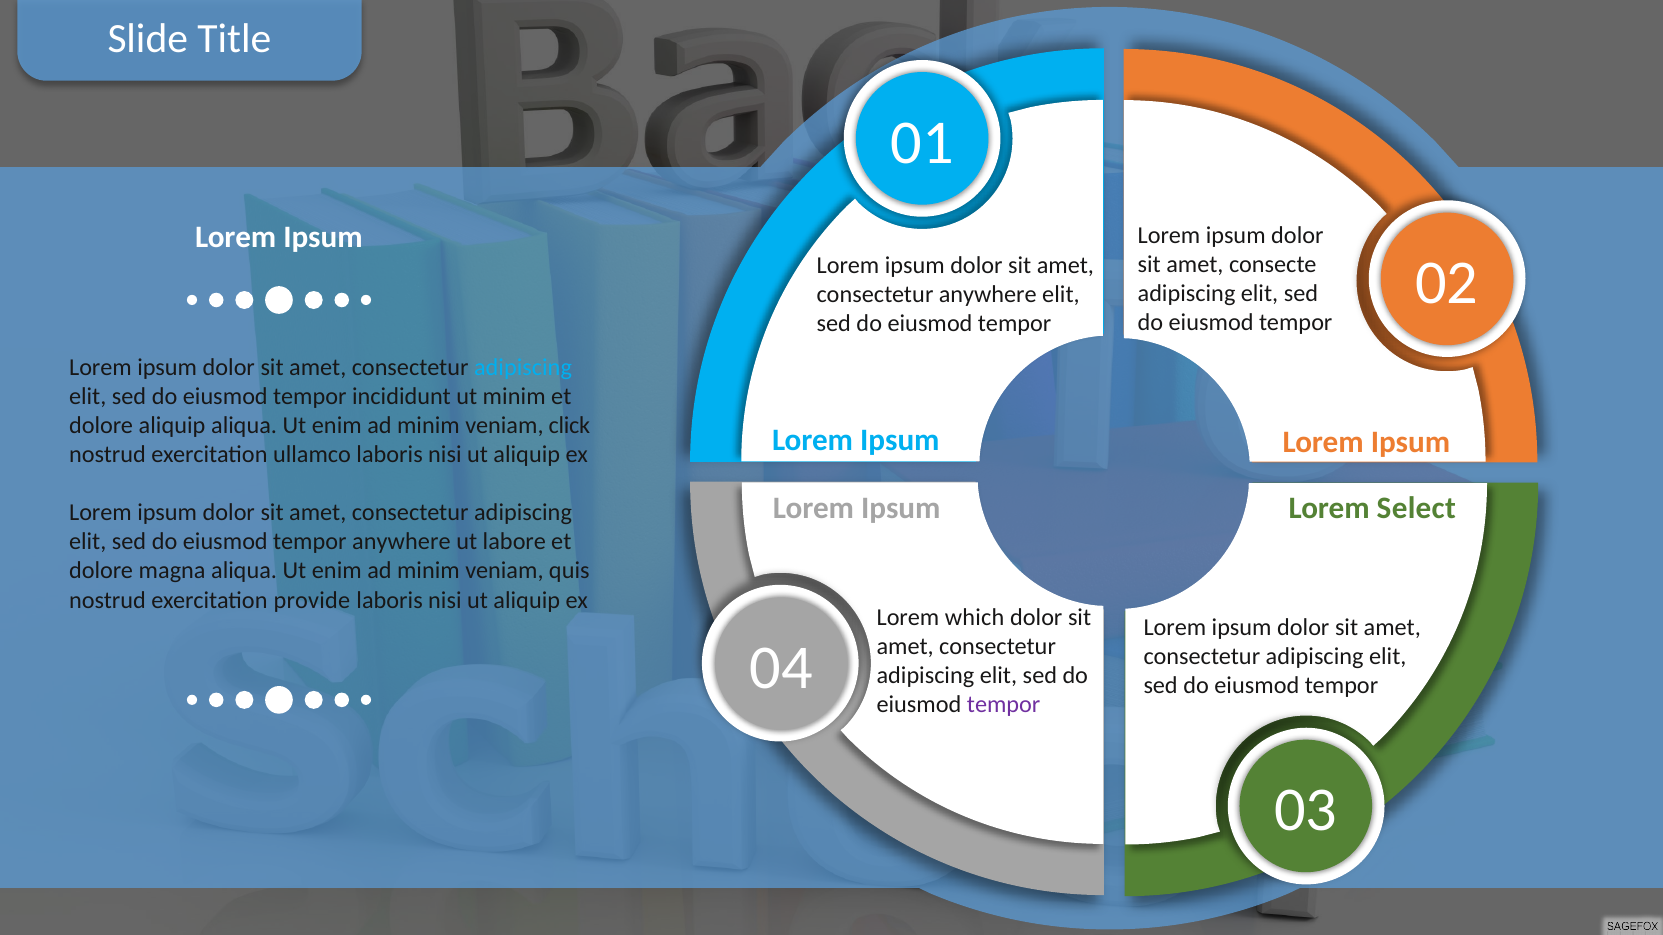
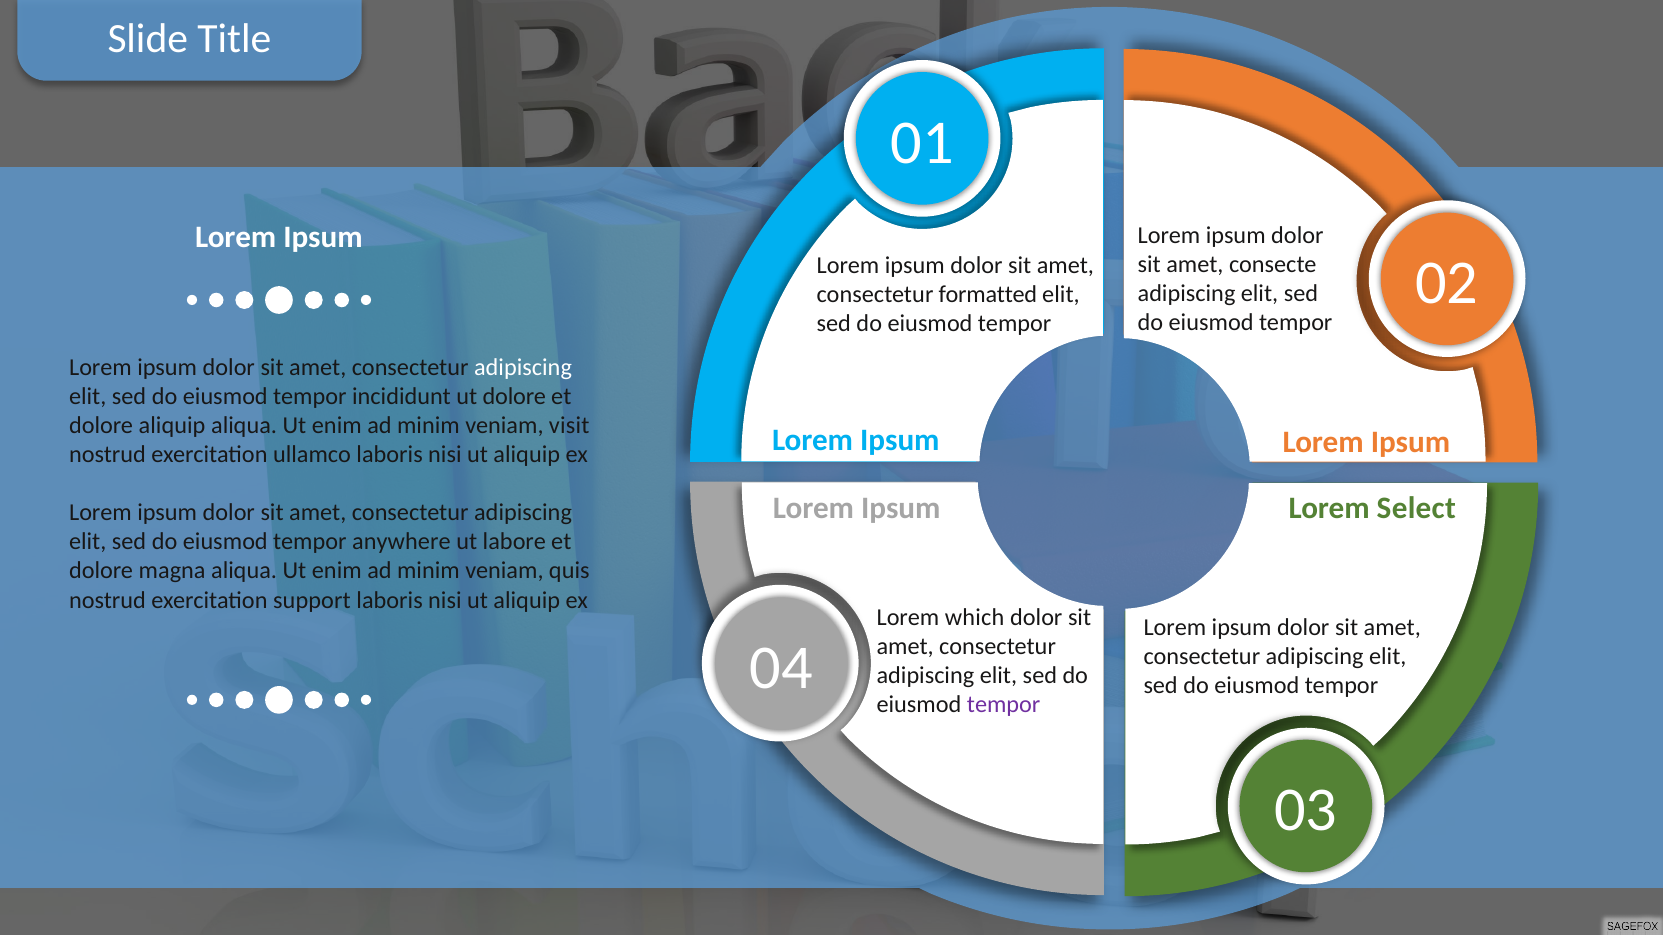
consectetur anywhere: anywhere -> formatted
adipiscing at (523, 367) colour: light blue -> white
ut minim: minim -> dolore
click: click -> visit
provide: provide -> support
